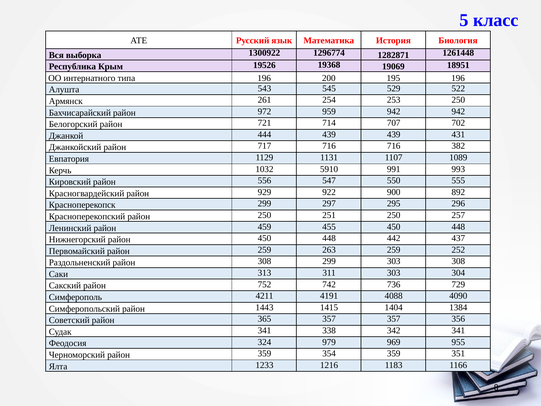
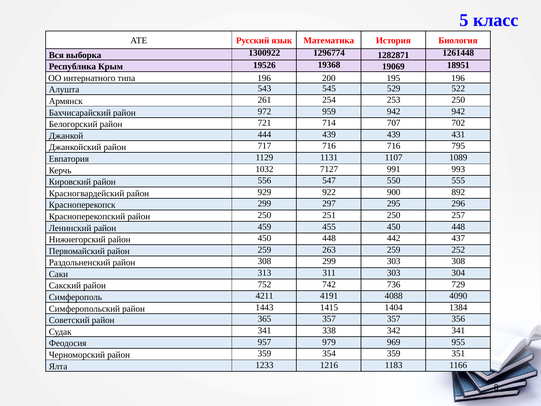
382: 382 -> 795
5910: 5910 -> 7127
324: 324 -> 957
